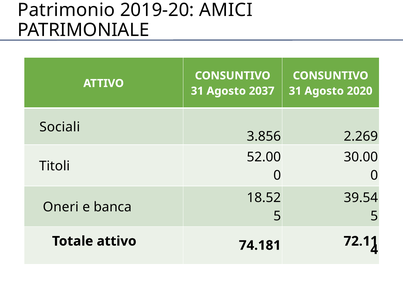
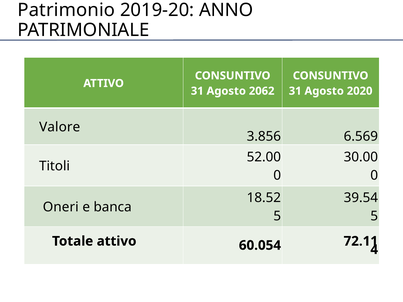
AMICI: AMICI -> ANNO
2037: 2037 -> 2062
Sociali: Sociali -> Valore
2.269: 2.269 -> 6.569
74.181: 74.181 -> 60.054
